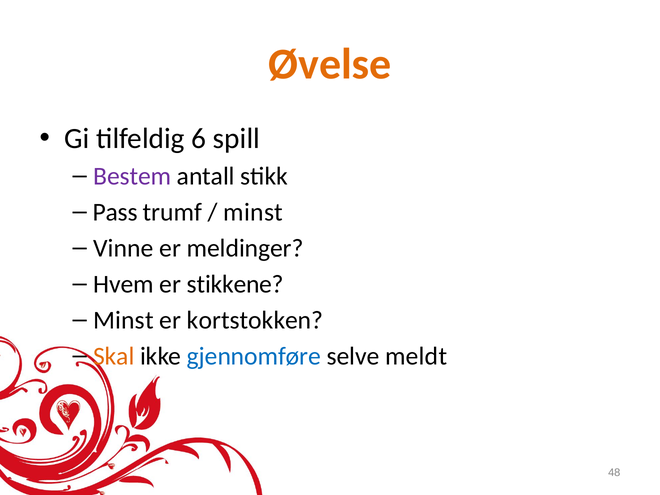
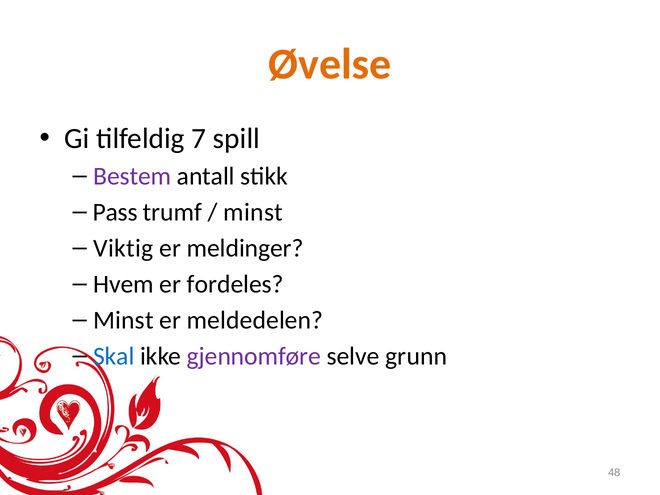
6: 6 -> 7
Vinne: Vinne -> Viktig
stikkene: stikkene -> fordeles
kortstokken: kortstokken -> meldedelen
Skal colour: orange -> blue
gjennomføre colour: blue -> purple
meldt: meldt -> grunn
